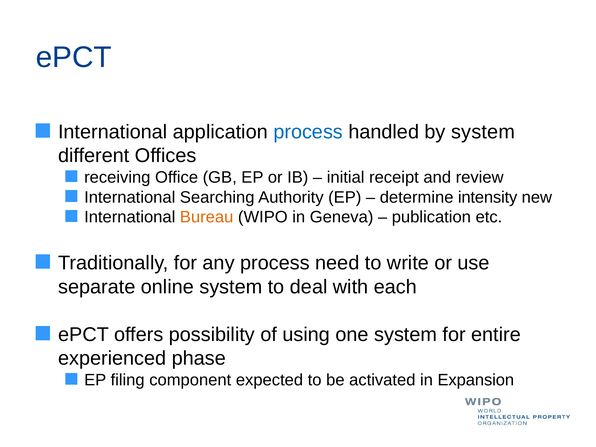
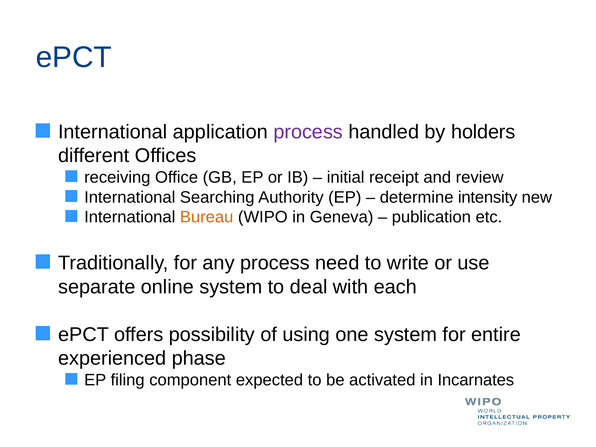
process at (308, 132) colour: blue -> purple
by system: system -> holders
Expansion: Expansion -> Incarnates
